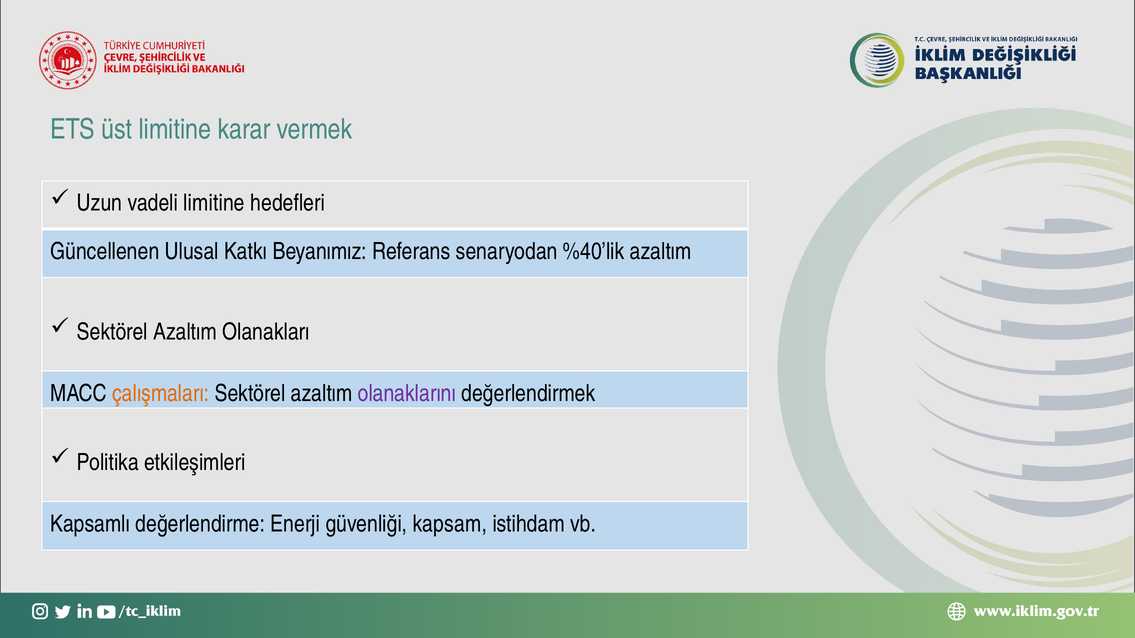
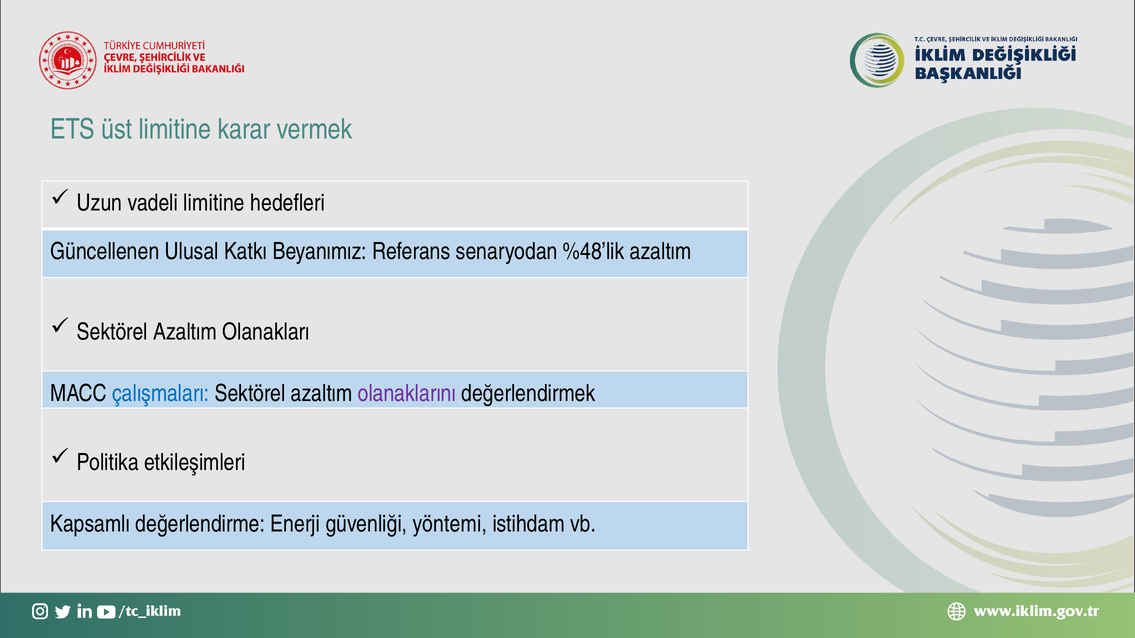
%40’lik: %40’lik -> %48’lik
çalışmaları colour: orange -> blue
kapsam: kapsam -> yöntemi
